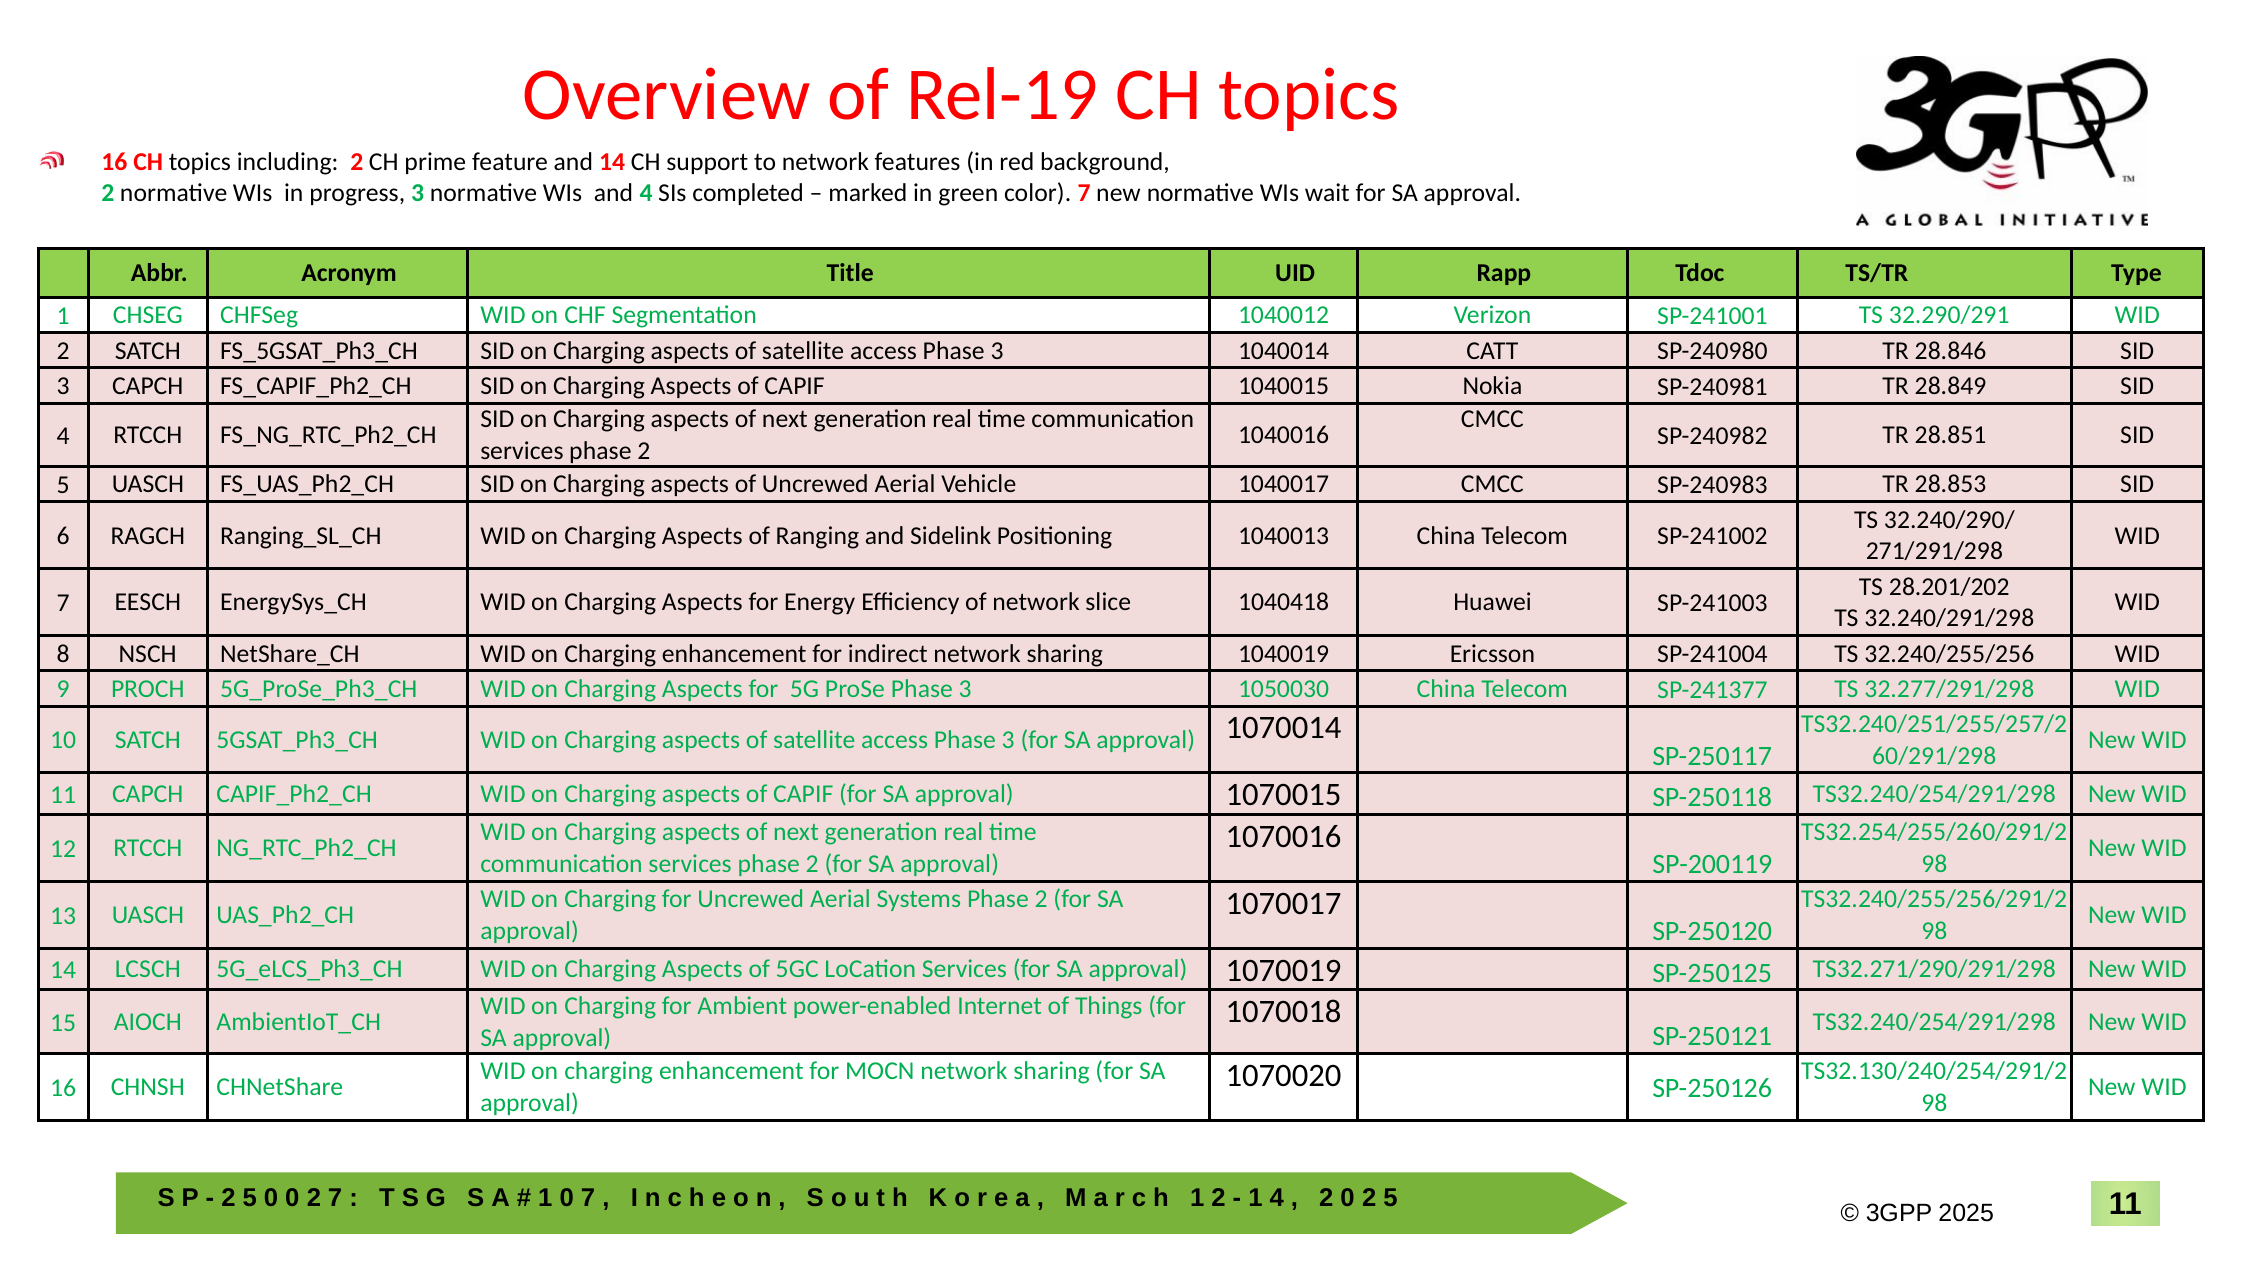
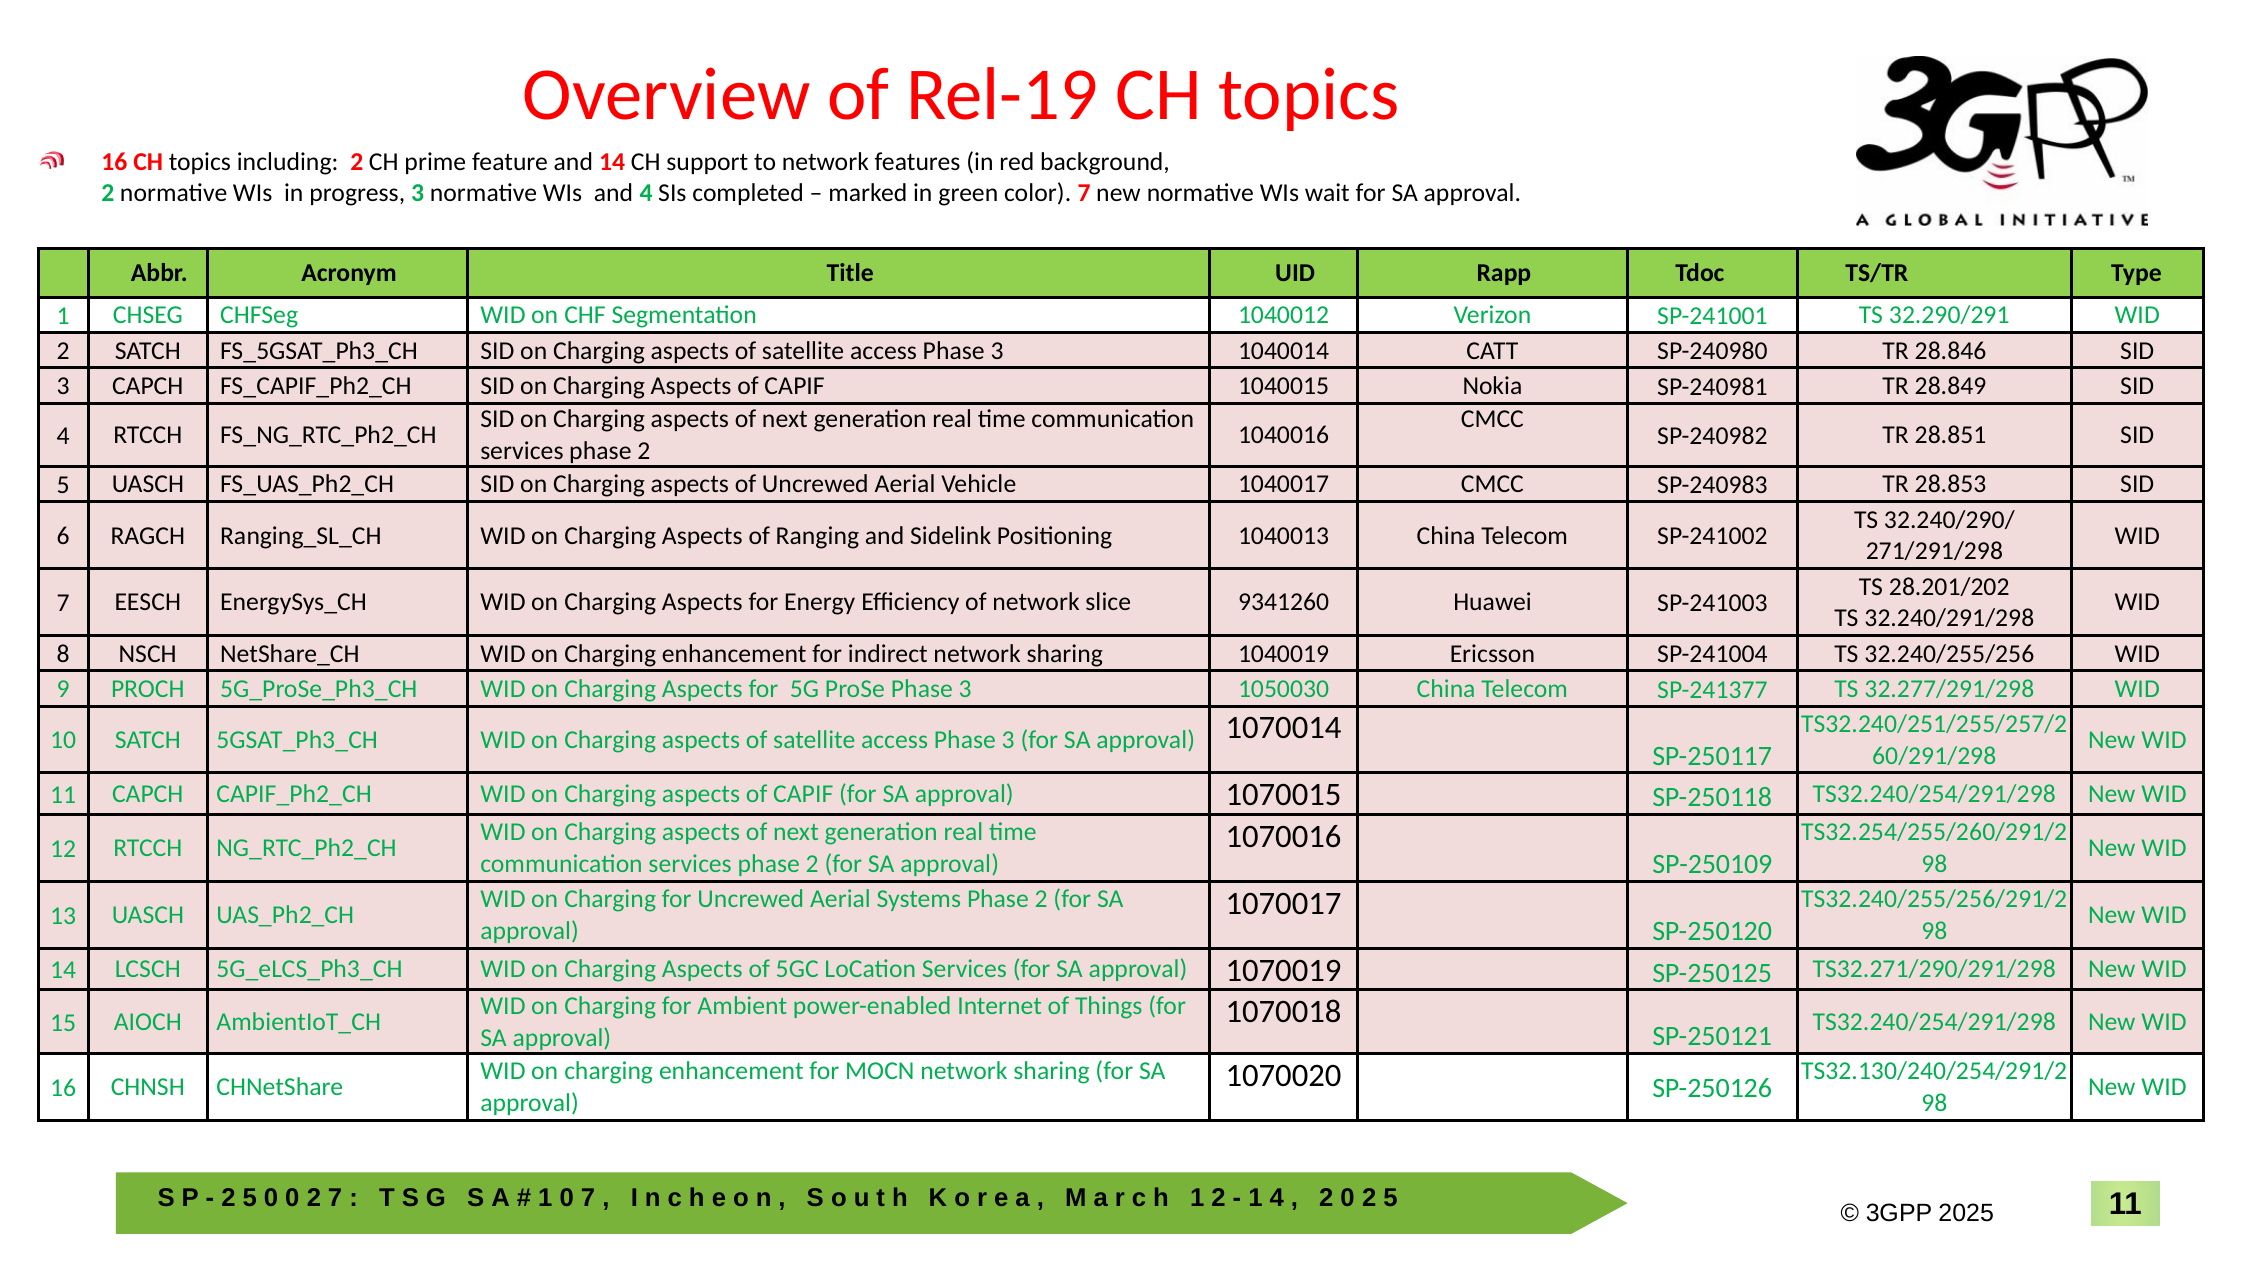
1040418: 1040418 -> 9341260
SP-200119: SP-200119 -> SP-250109
